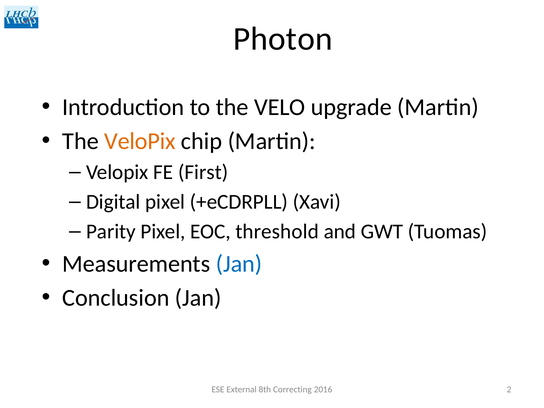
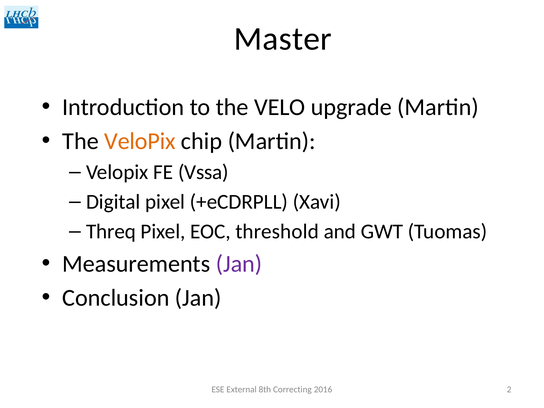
Photon: Photon -> Master
First: First -> Vssa
Parity: Parity -> Threq
Jan at (239, 264) colour: blue -> purple
